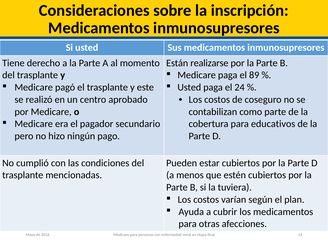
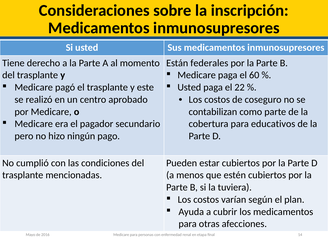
realizarse: realizarse -> federales
89: 89 -> 60
24: 24 -> 22
